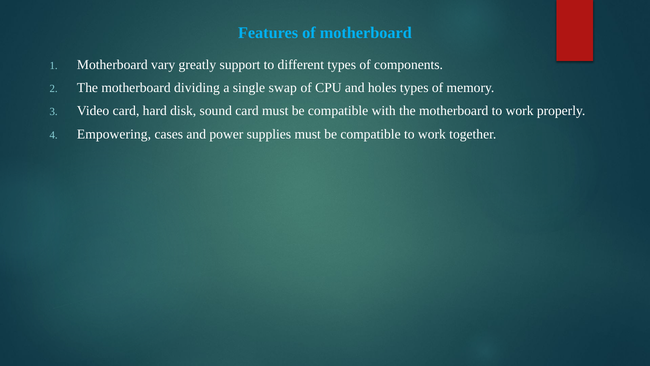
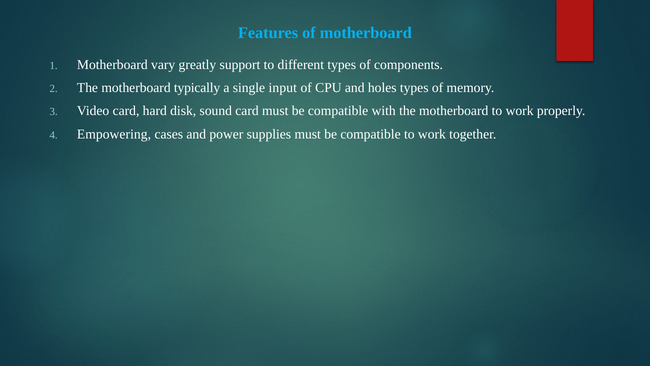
dividing: dividing -> typically
swap: swap -> input
